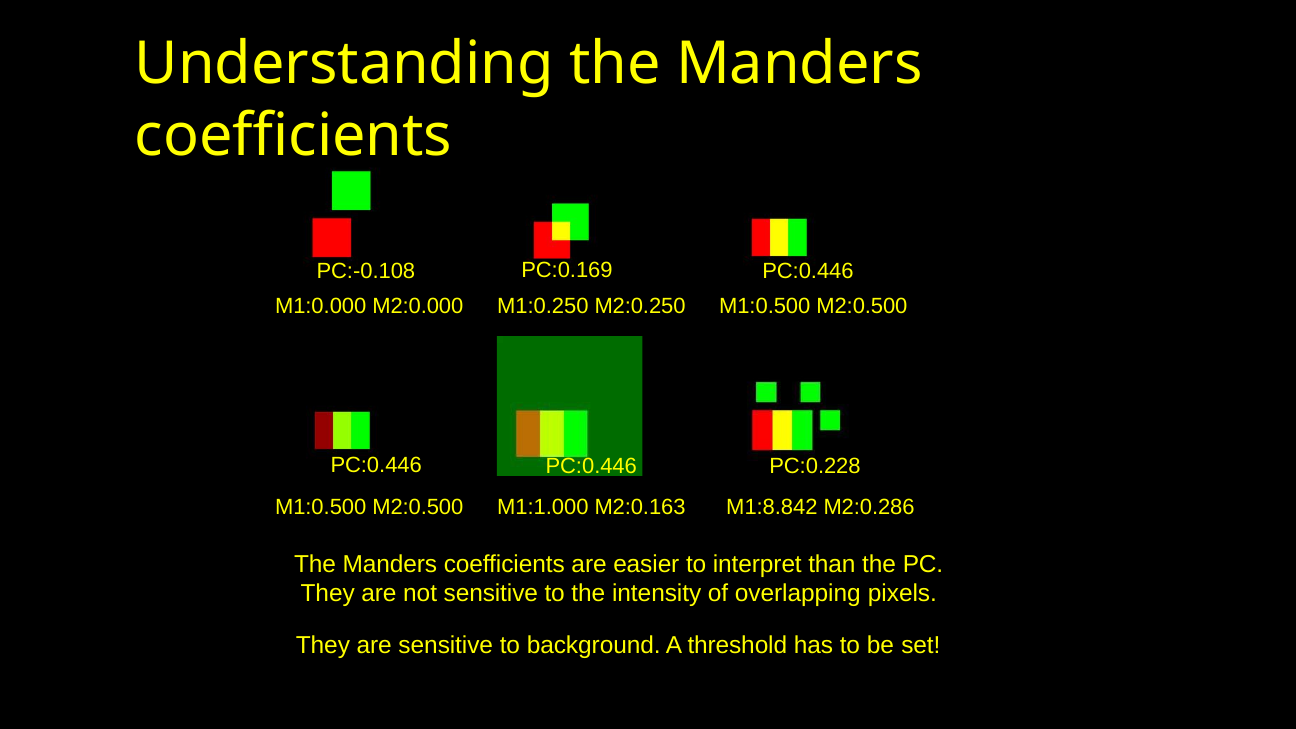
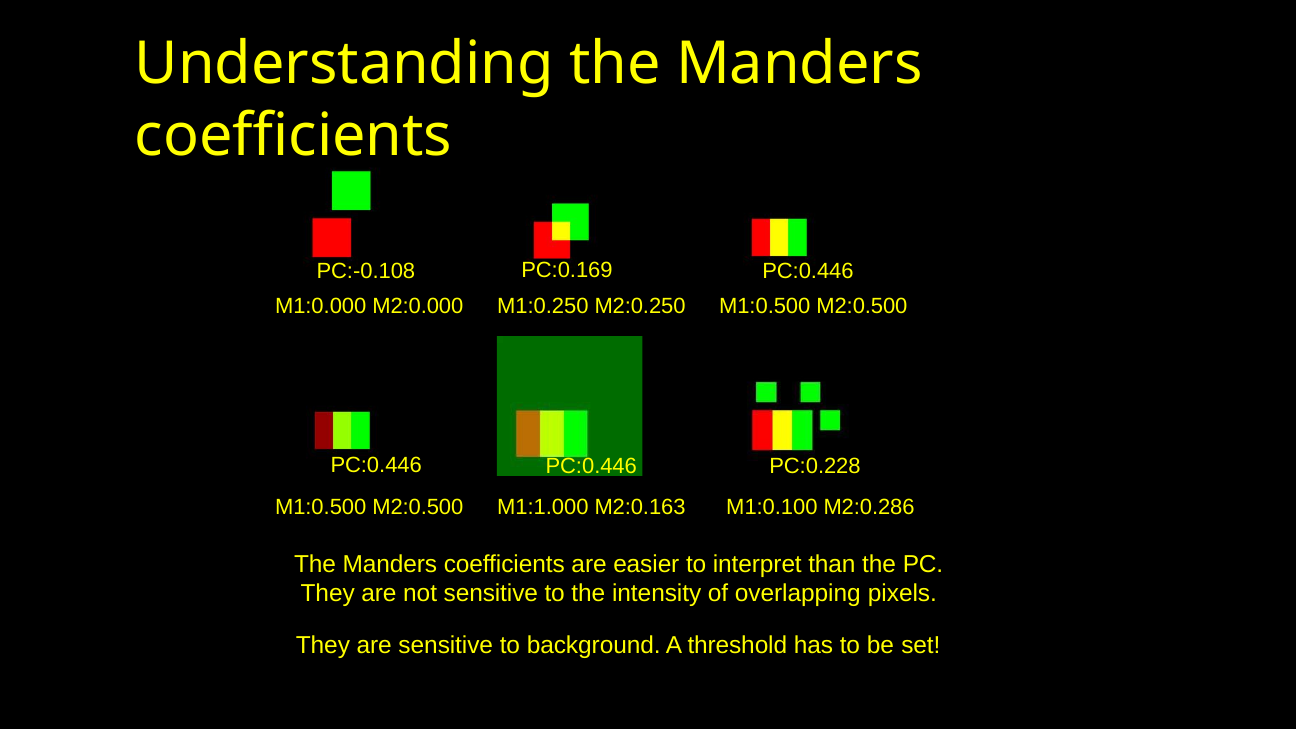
M1:8.842: M1:8.842 -> M1:0.100
